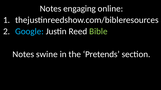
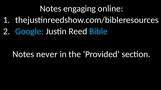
Bible colour: light green -> light blue
swine: swine -> never
Pretends: Pretends -> Provided
